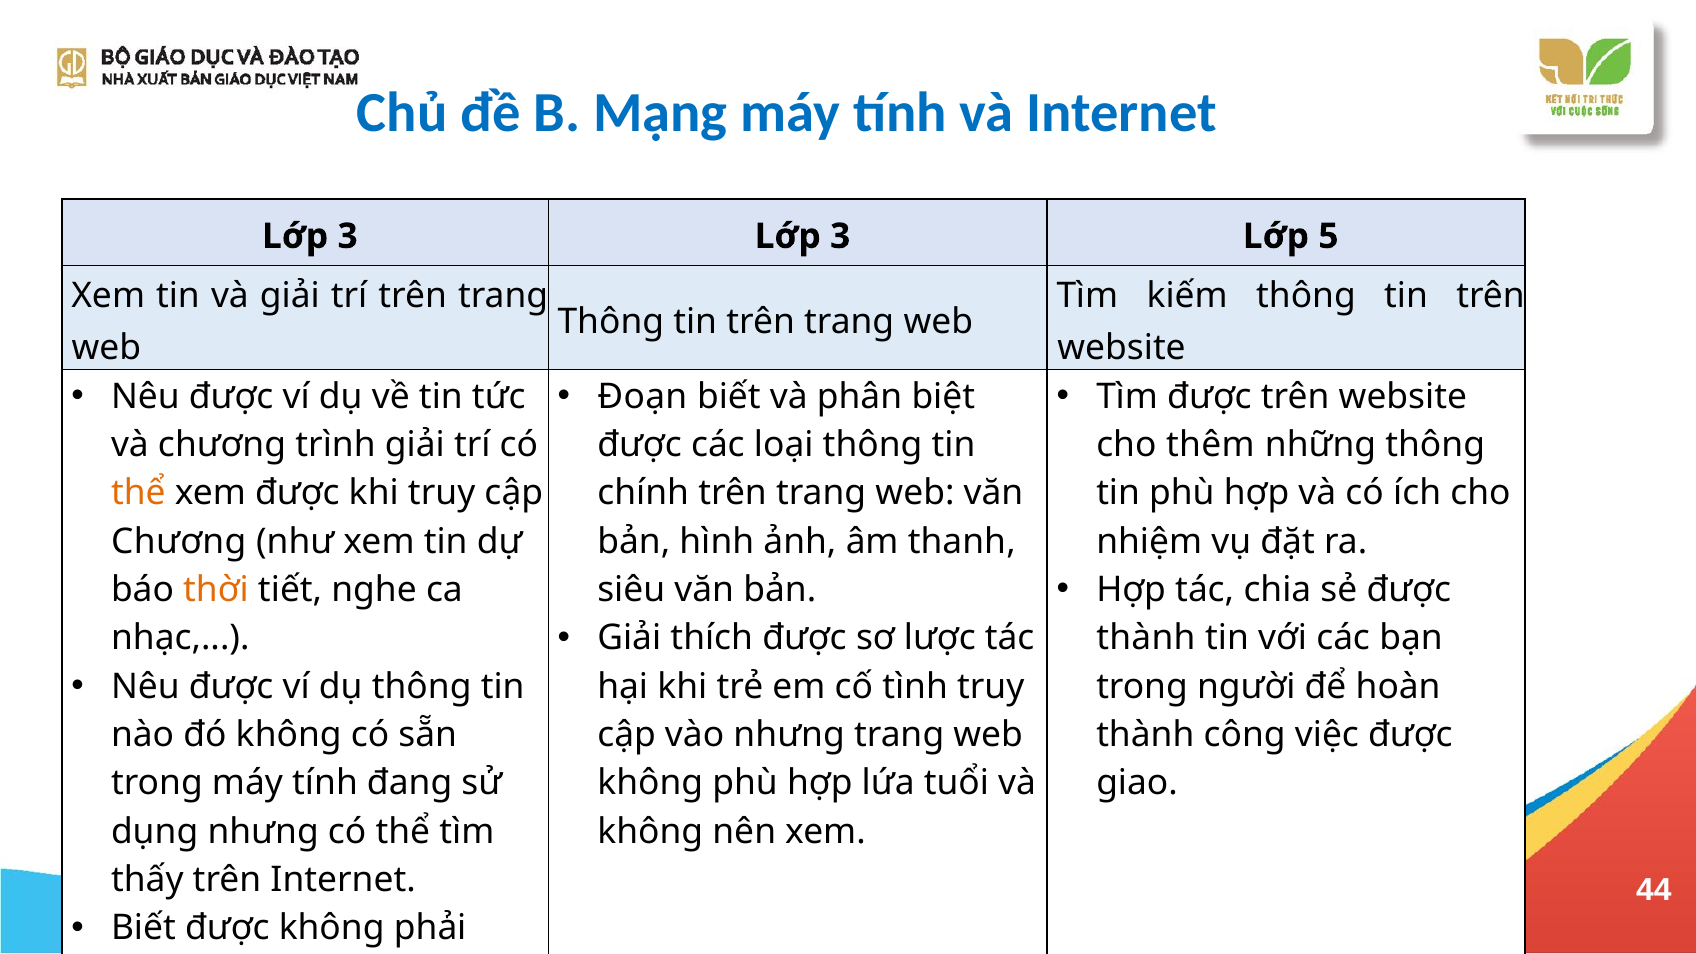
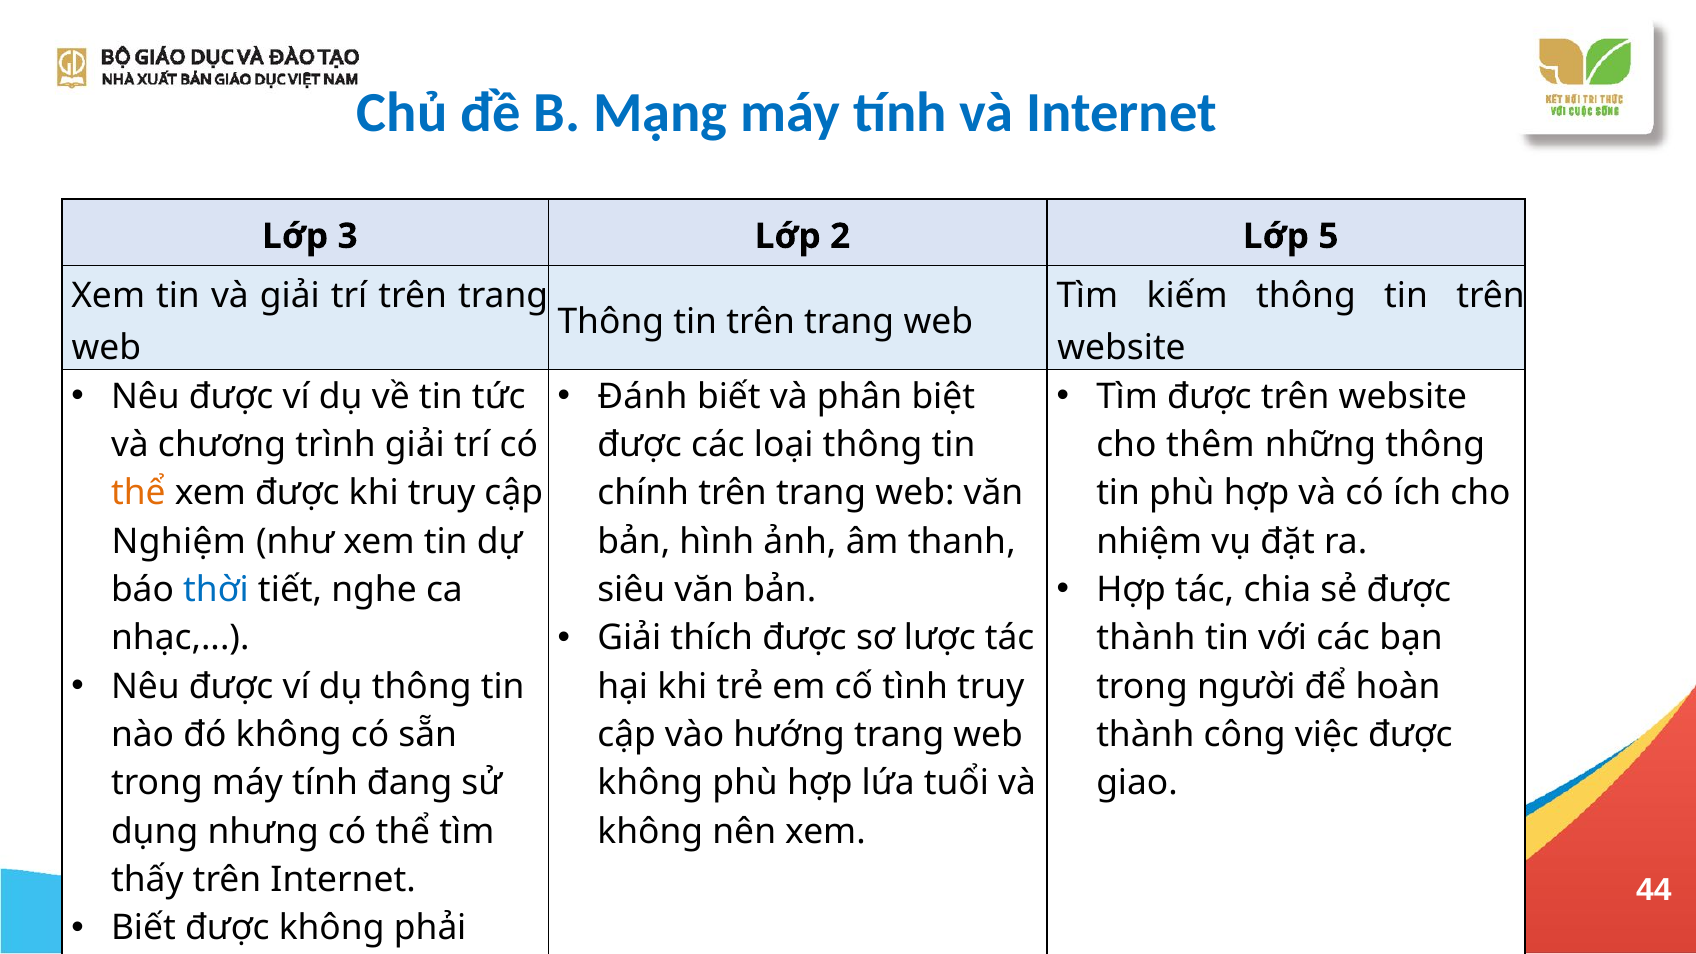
3 Lớp 3: 3 -> 2
Đoạn: Đoạn -> Đánh
Chương at (179, 542): Chương -> Nghiệm
thời colour: orange -> blue
vào nhưng: nhưng -> hướng
